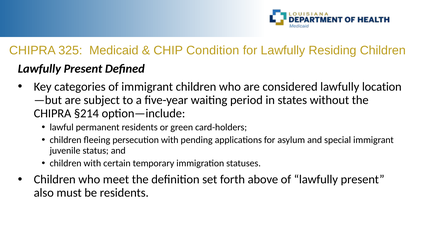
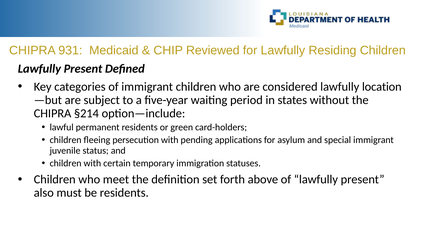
325: 325 -> 931
Condition: Condition -> Reviewed
